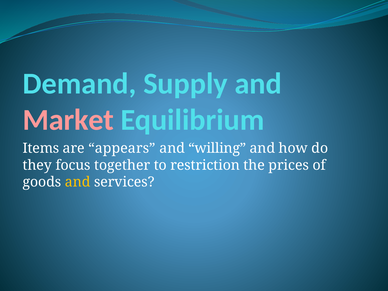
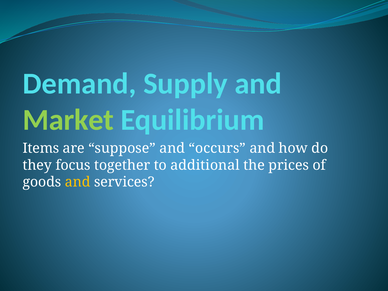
Market colour: pink -> light green
appears: appears -> suppose
willing: willing -> occurs
restriction: restriction -> additional
